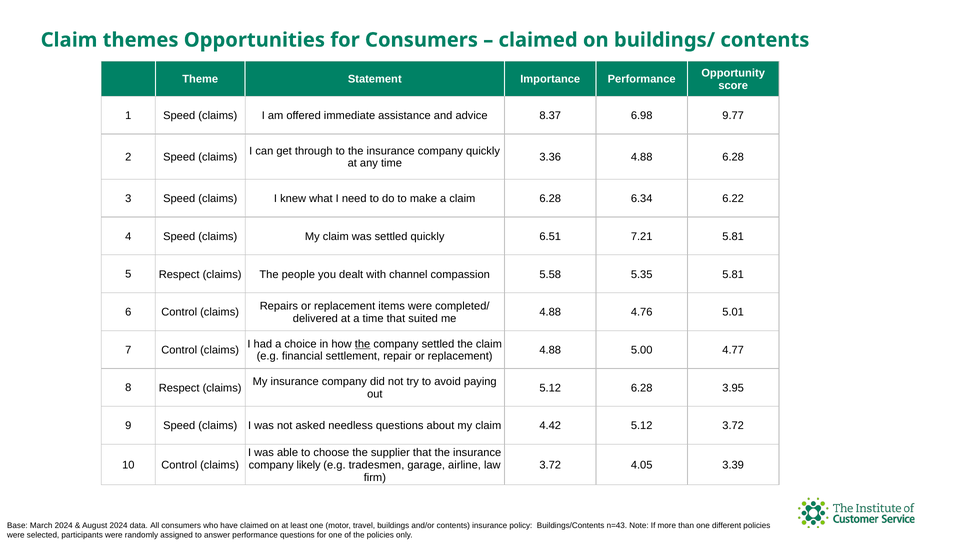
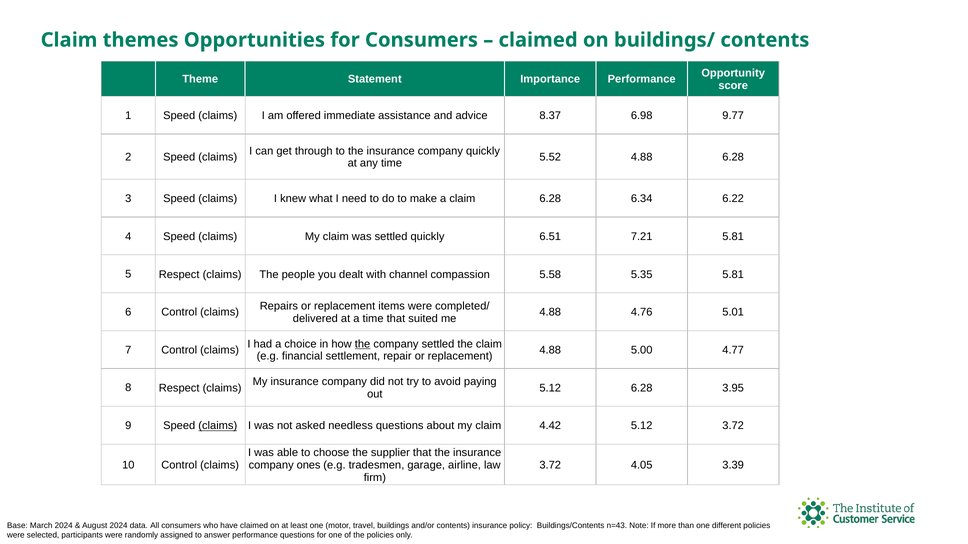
3.36: 3.36 -> 5.52
claims at (218, 426) underline: none -> present
likely: likely -> ones
